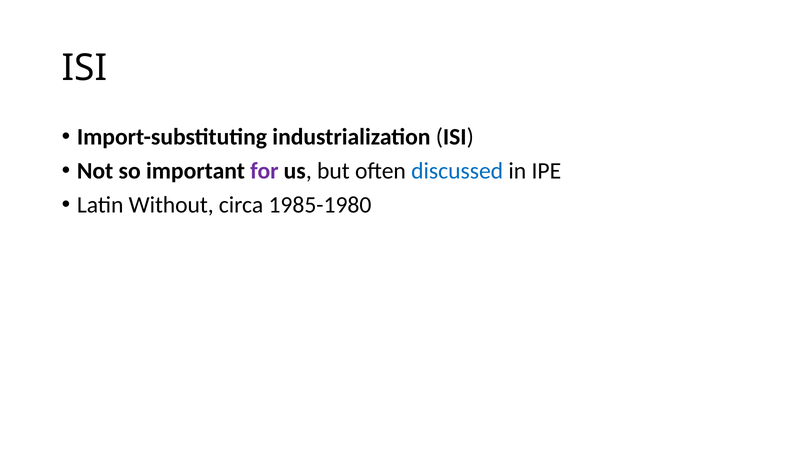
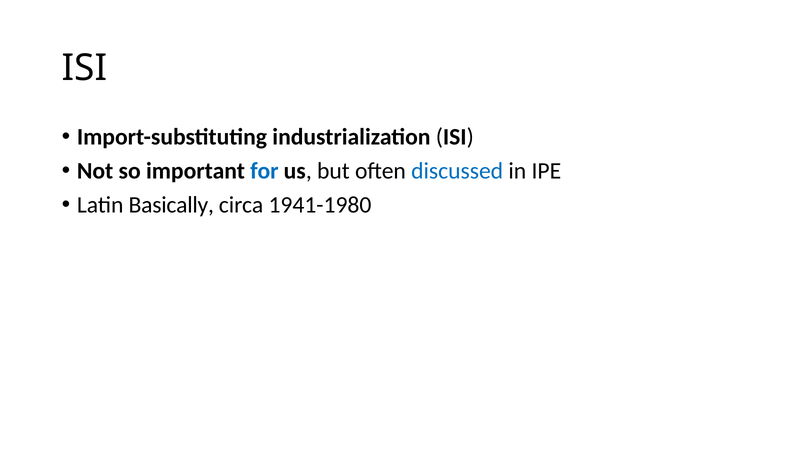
for colour: purple -> blue
Without: Without -> Basically
1985-1980: 1985-1980 -> 1941-1980
